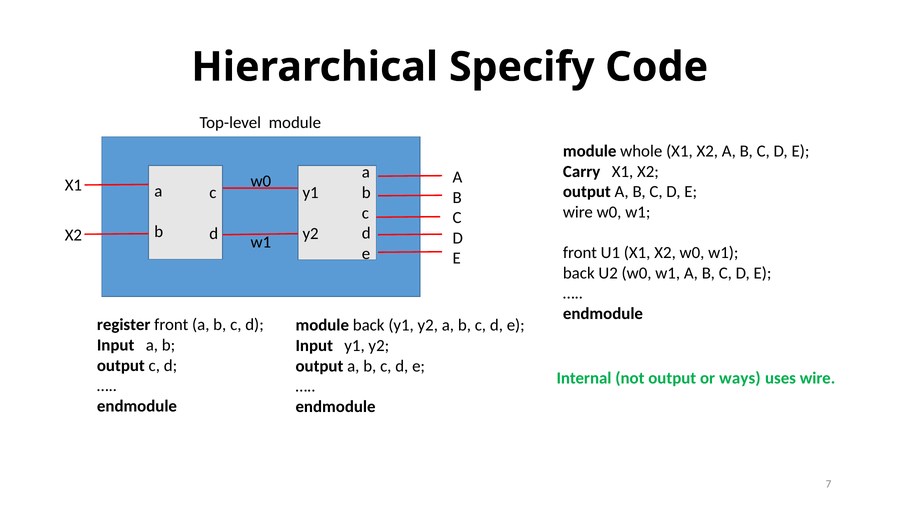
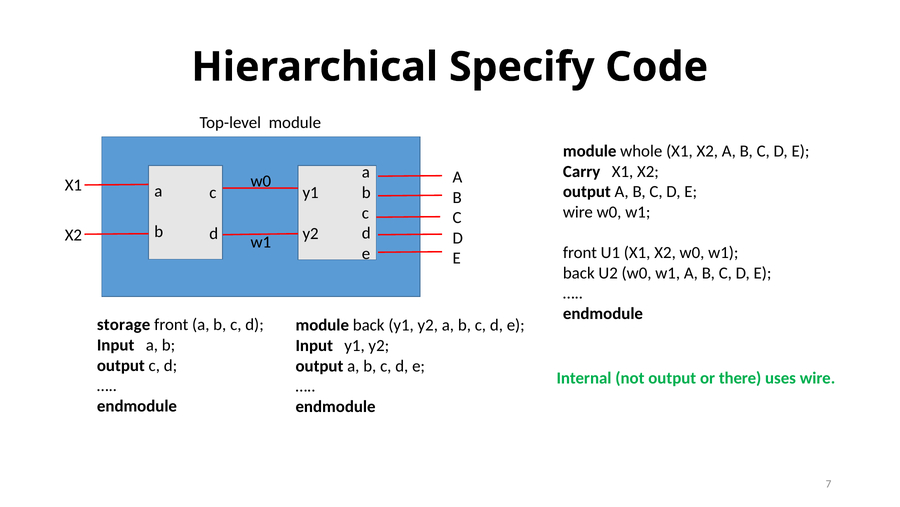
register: register -> storage
ways: ways -> there
